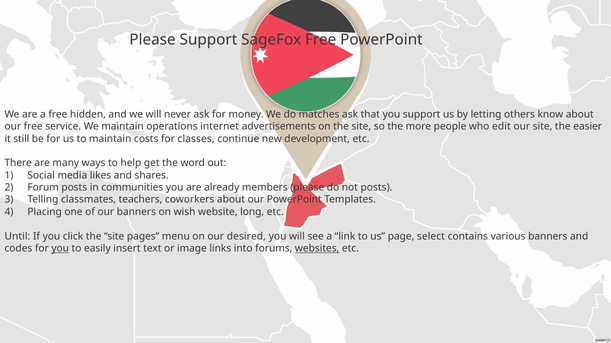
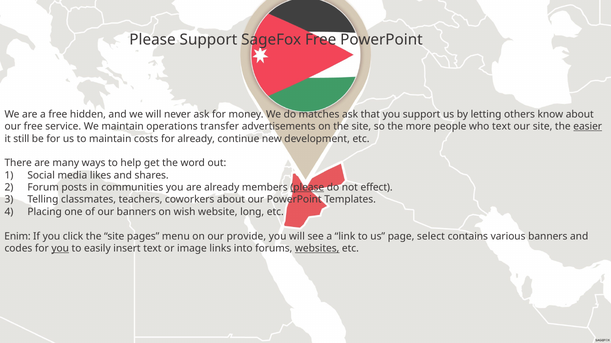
internet: internet -> transfer
who edit: edit -> text
easier underline: none -> present
for classes: classes -> already
please at (307, 188) underline: none -> present
not posts: posts -> effect
Until: Until -> Enim
desired: desired -> provide
